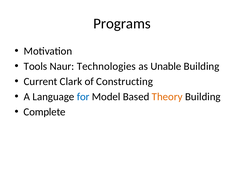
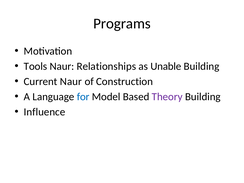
Technologies: Technologies -> Relationships
Current Clark: Clark -> Naur
Constructing: Constructing -> Construction
Theory colour: orange -> purple
Complete: Complete -> Influence
